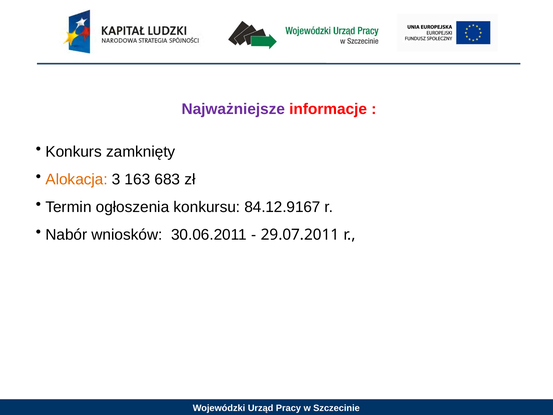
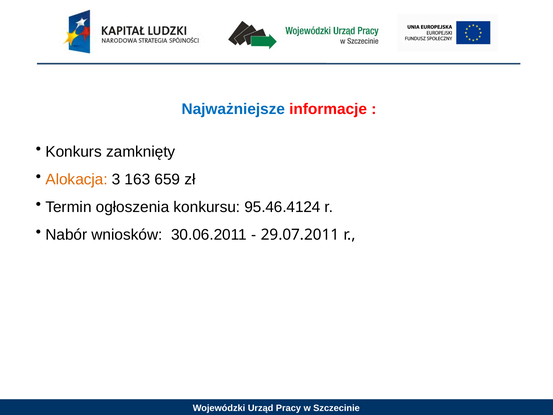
Najważniejsze colour: purple -> blue
683: 683 -> 659
84.12.9167: 84.12.9167 -> 95.46.4124
